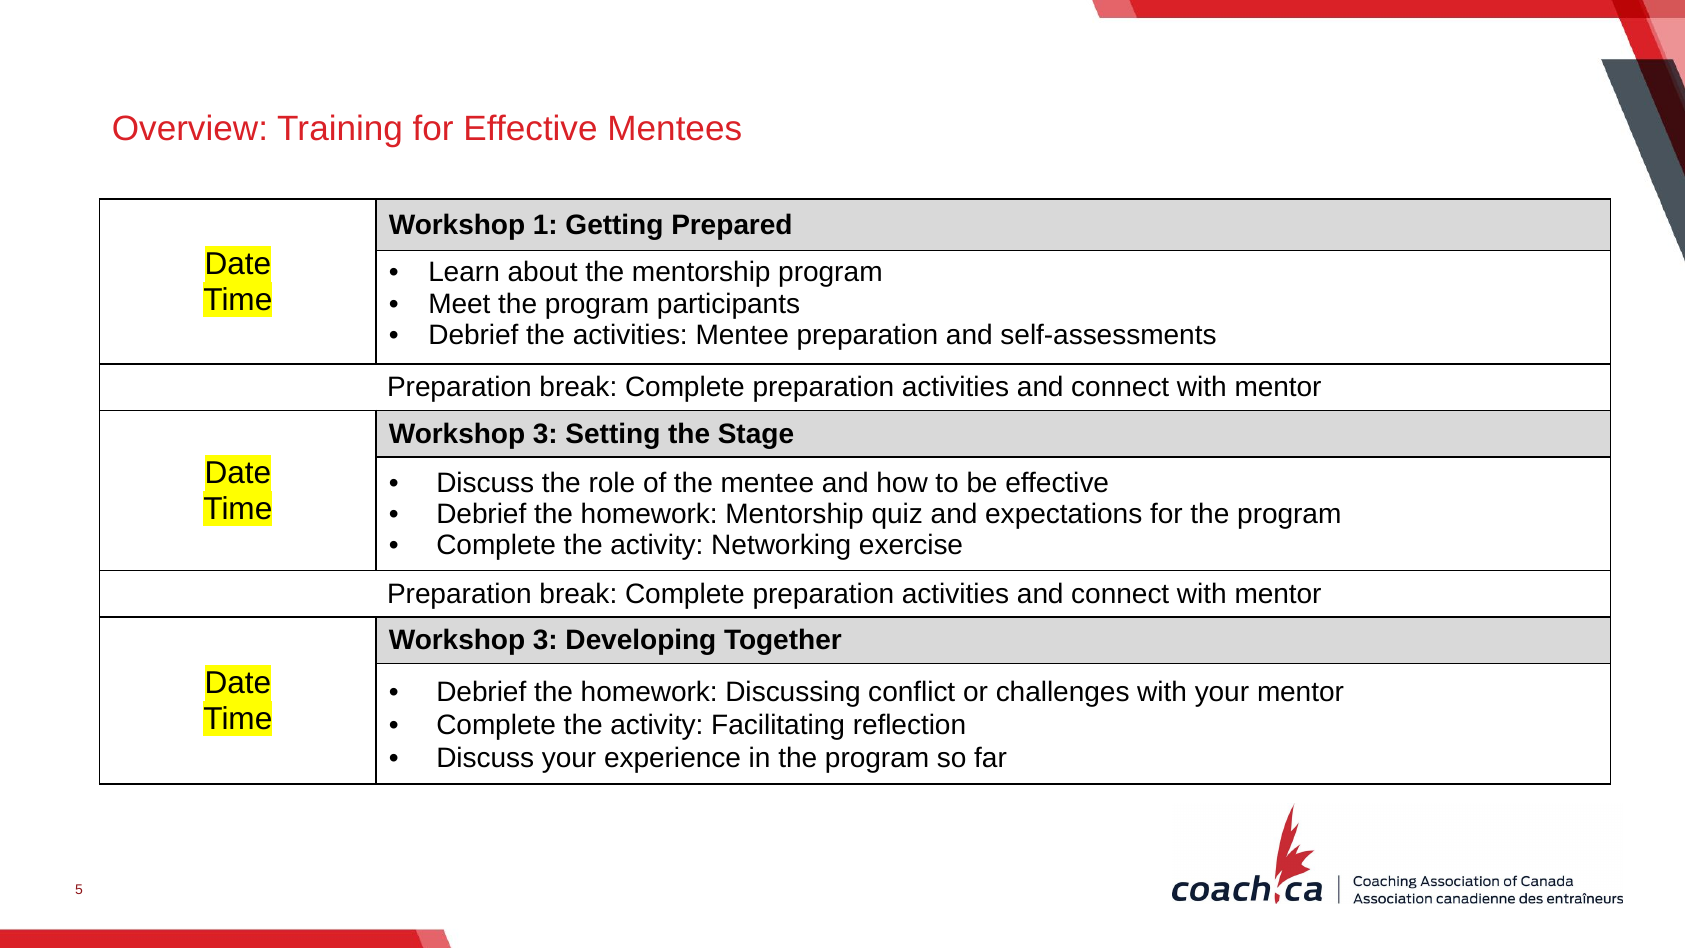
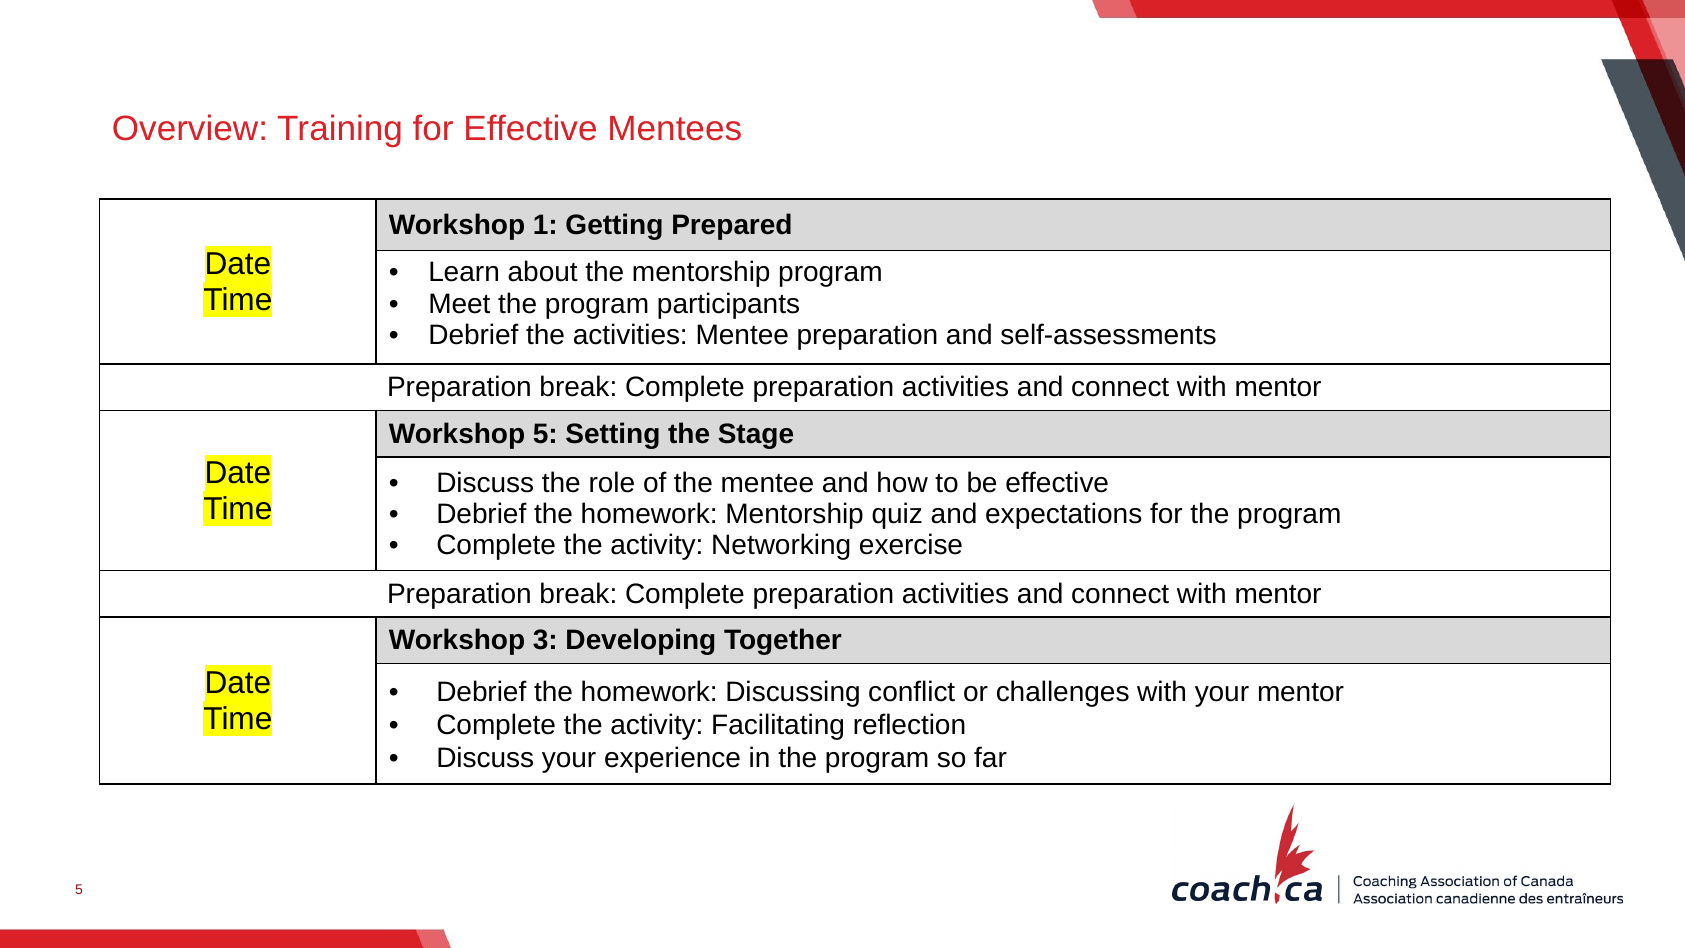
3 at (545, 434): 3 -> 5
